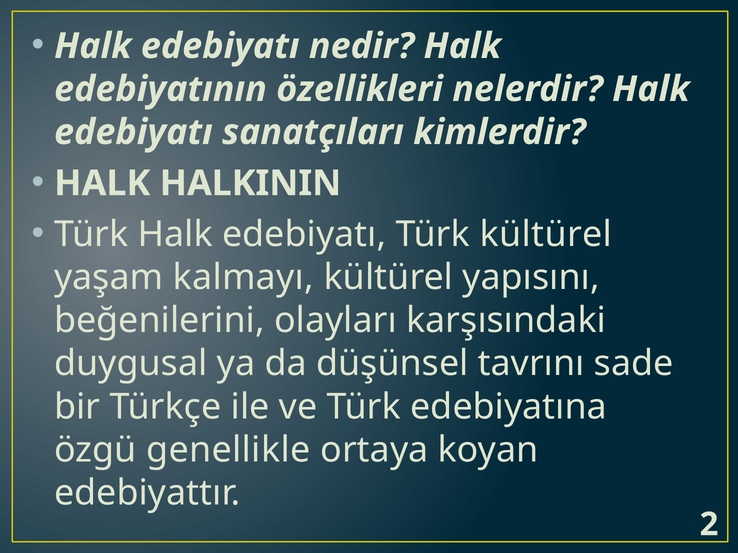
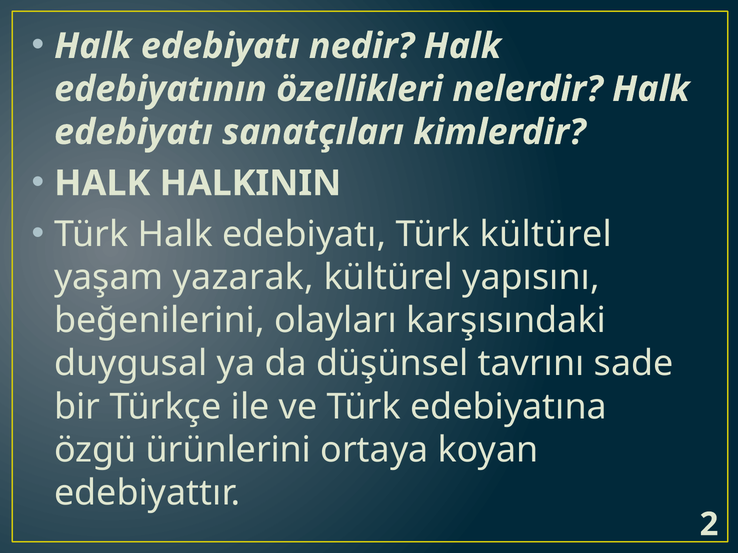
kalmayı: kalmayı -> yazarak
genellikle: genellikle -> ürünlerini
